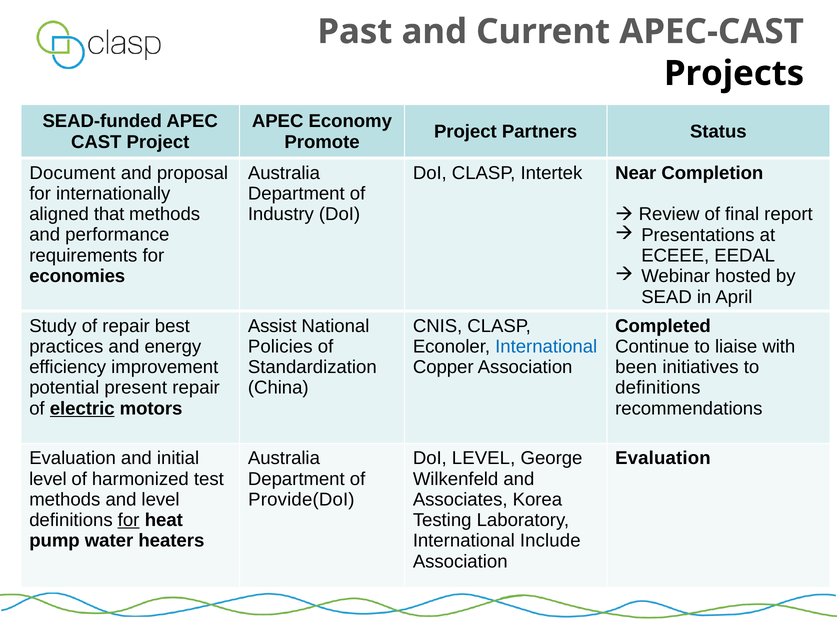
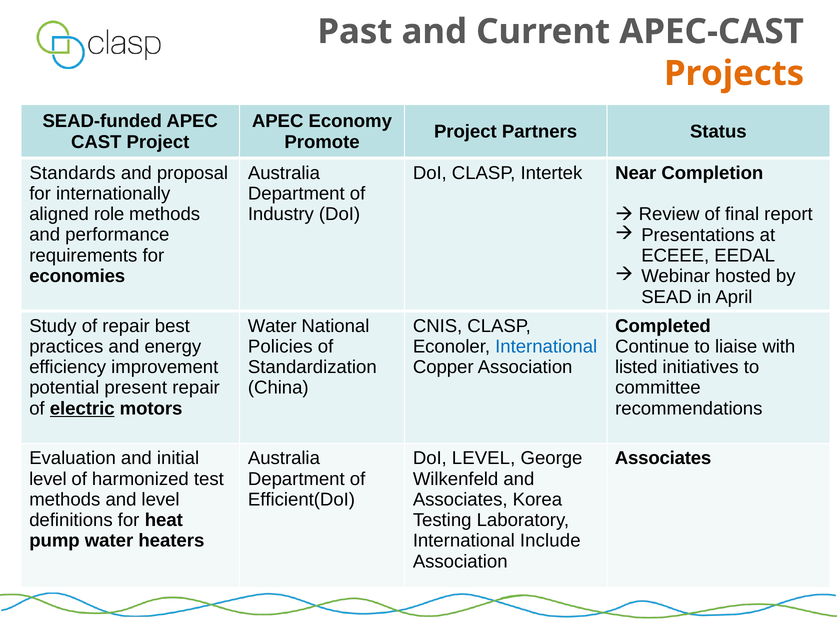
Projects colour: black -> orange
Document: Document -> Standards
that: that -> role
Assist at (272, 326): Assist -> Water
been: been -> listed
definitions at (658, 388): definitions -> committee
Evaluation at (663, 459): Evaluation -> Associates
Provide(DoI: Provide(DoI -> Efficient(DoI
for at (129, 521) underline: present -> none
